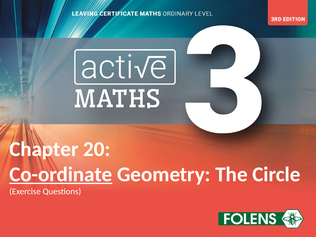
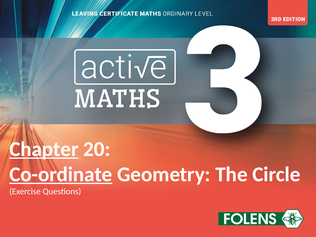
Chapter underline: none -> present
